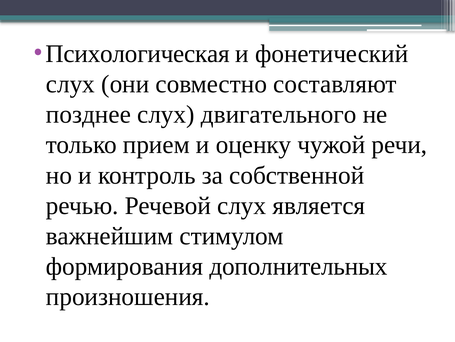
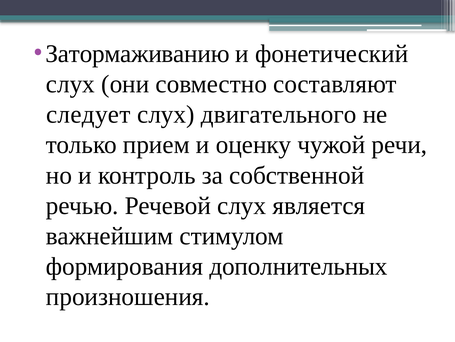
Психологическая: Психологическая -> Затормаживанию
позднее: позднее -> следует
